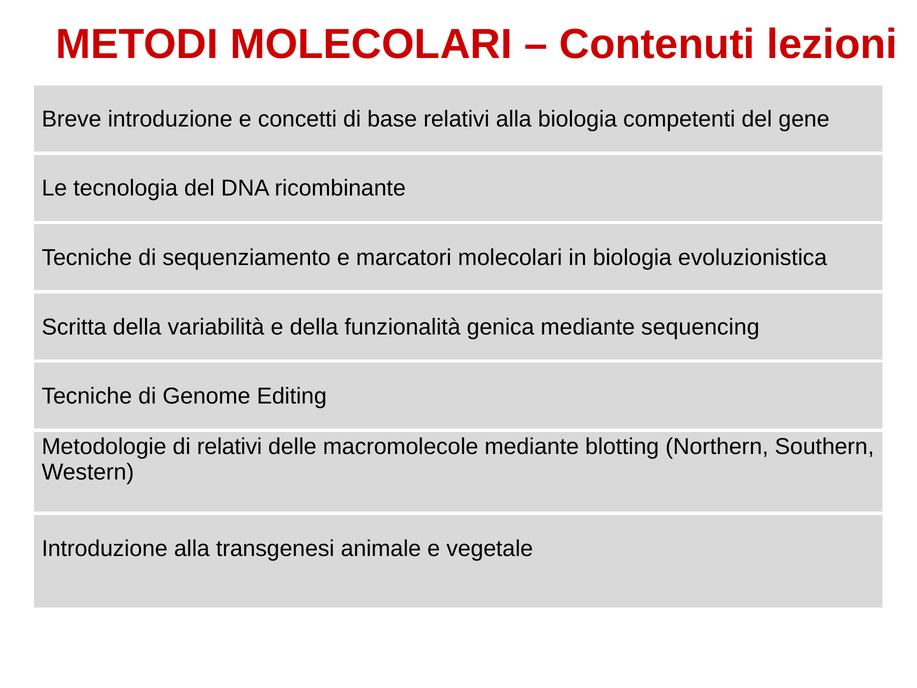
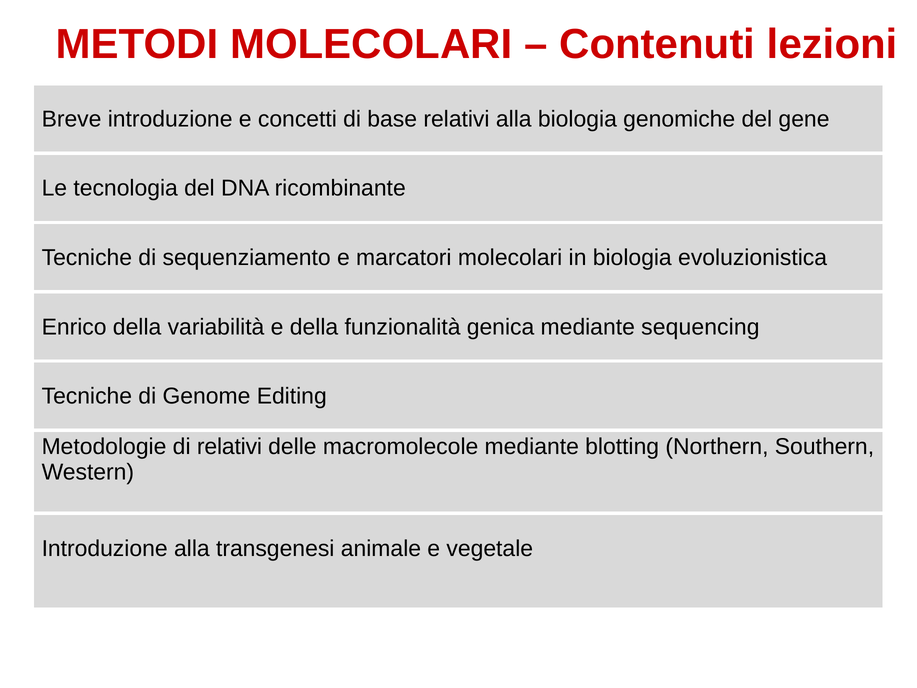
competenti: competenti -> genomiche
Scritta: Scritta -> Enrico
